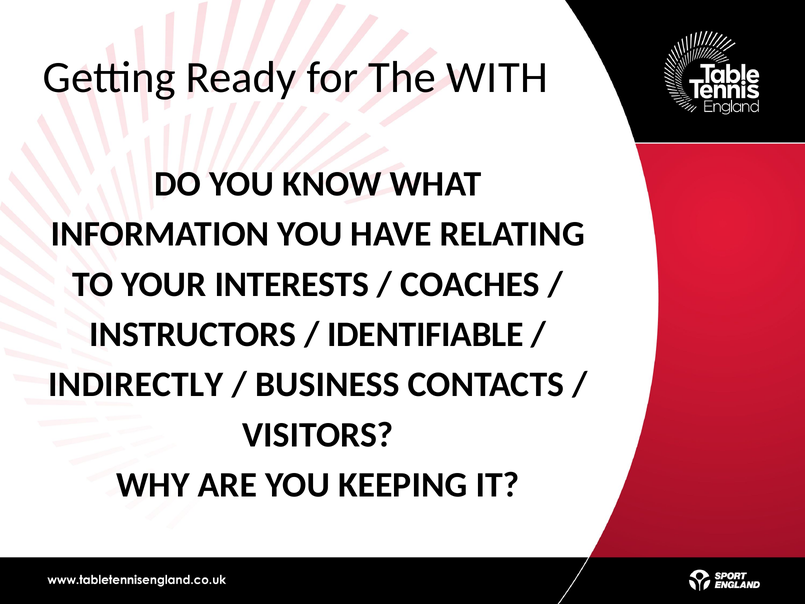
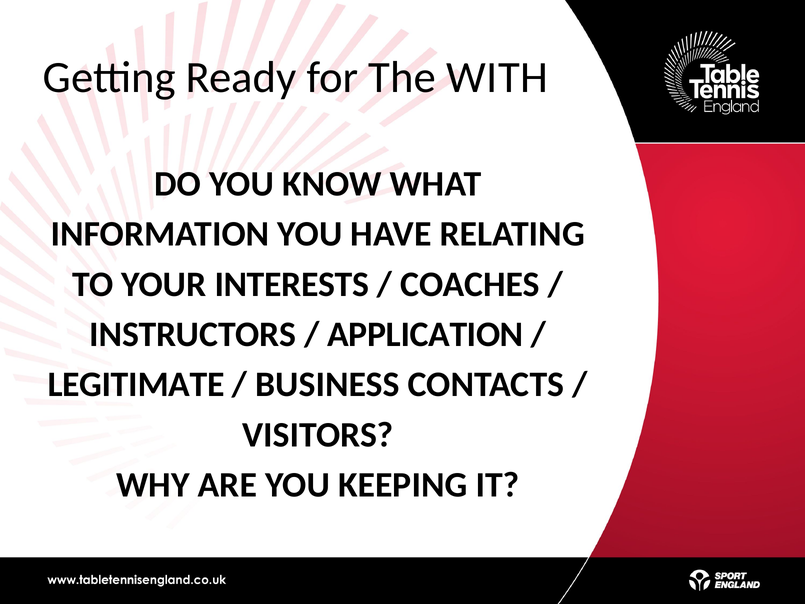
IDENTIFIABLE: IDENTIFIABLE -> APPLICATION
INDIRECTLY: INDIRECTLY -> LEGITIMATE
